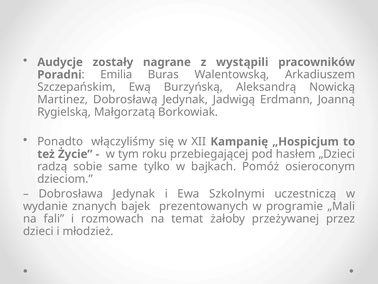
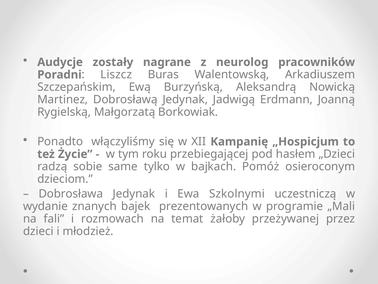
wystąpili: wystąpili -> neurolog
Emilia: Emilia -> Liszcz
